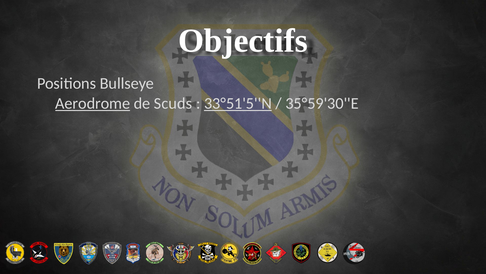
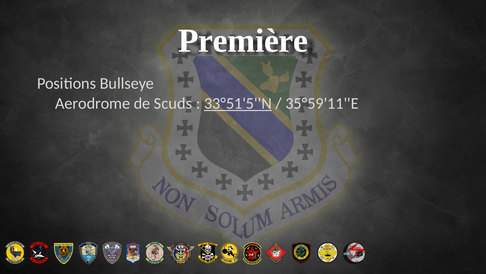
Objectifs: Objectifs -> Première
Aerodrome underline: present -> none
35°59'30''E: 35°59'30''E -> 35°59'11''E
